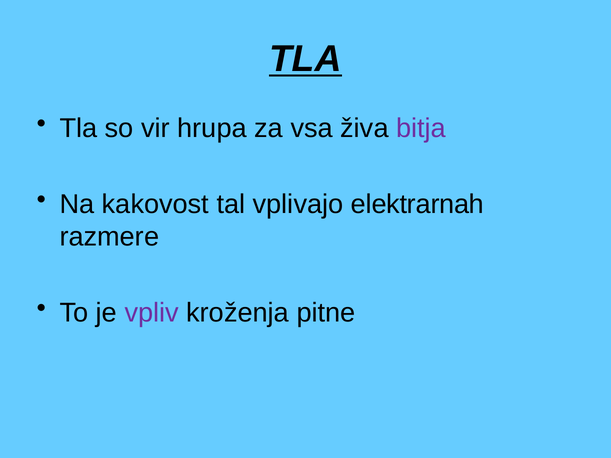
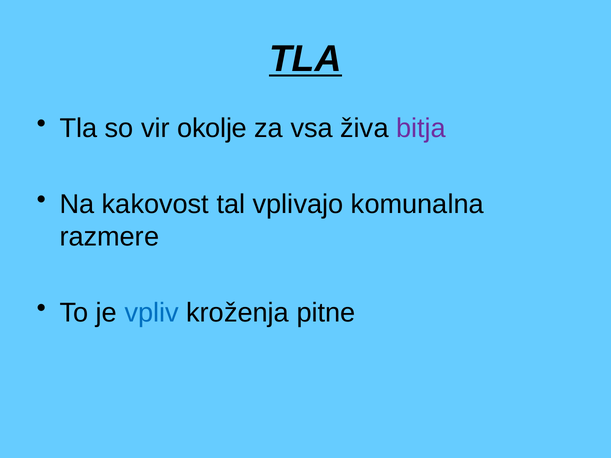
hrupa: hrupa -> okolje
elektrarnah: elektrarnah -> komunalna
vpliv colour: purple -> blue
